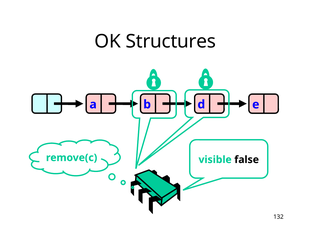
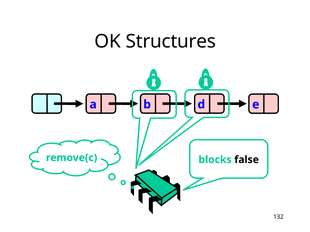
visible: visible -> blocks
